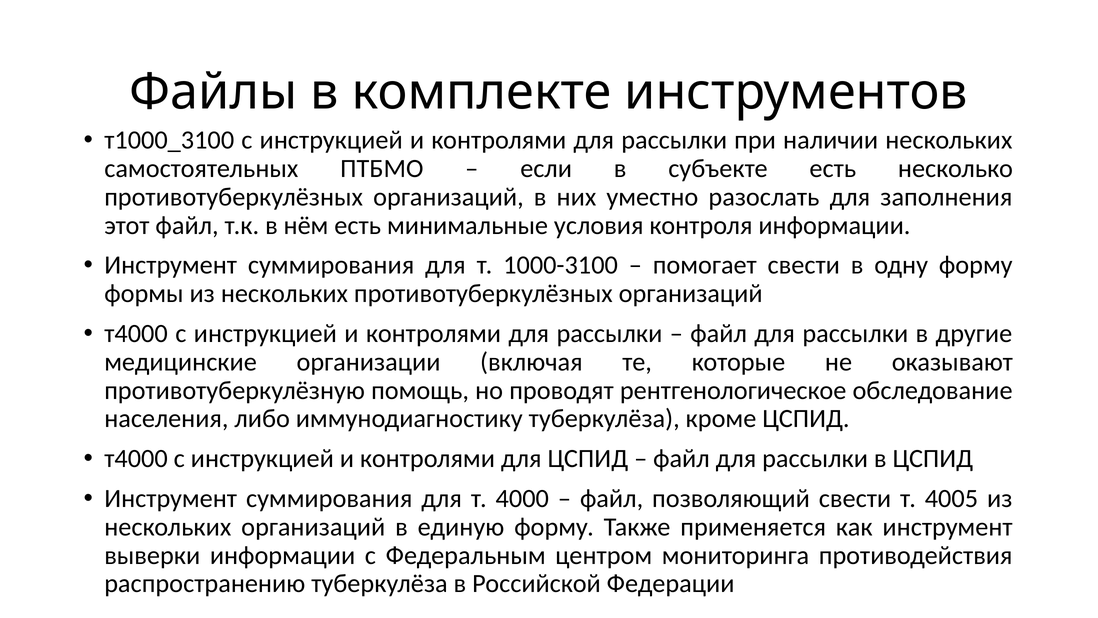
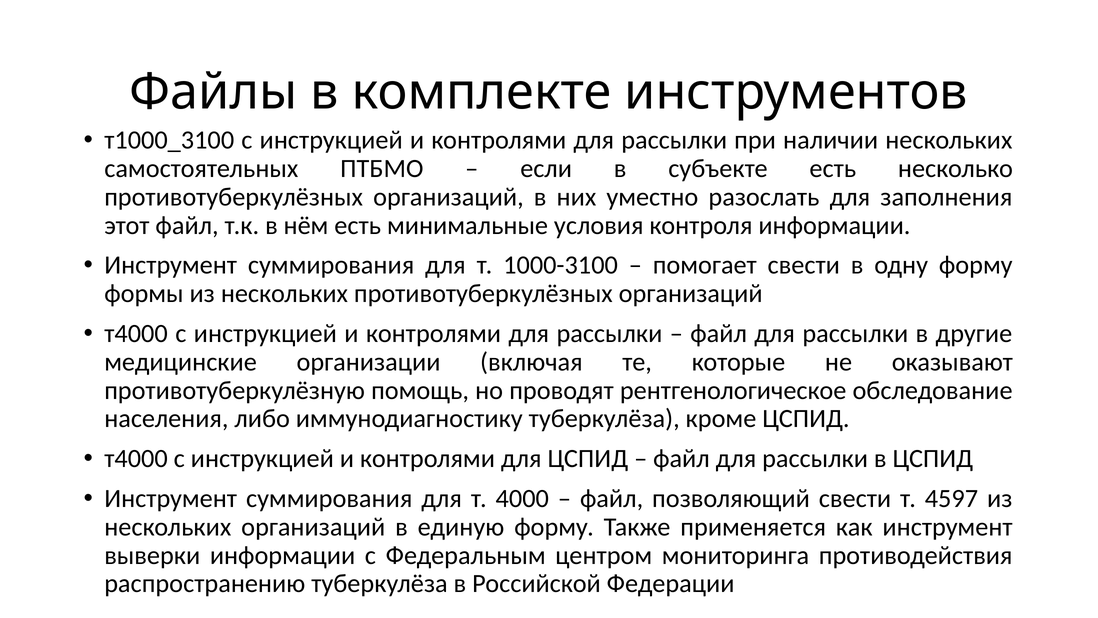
4005: 4005 -> 4597
